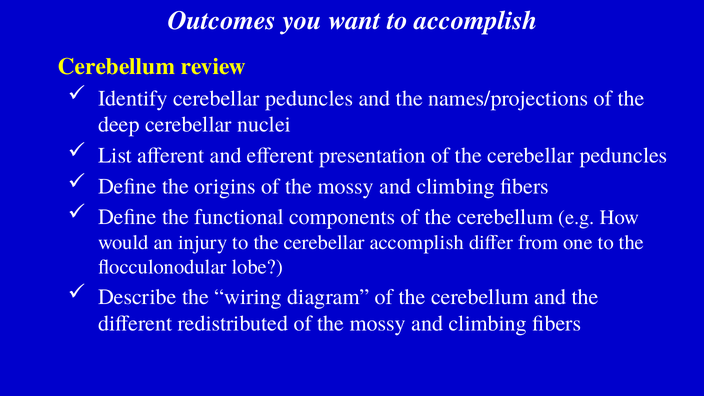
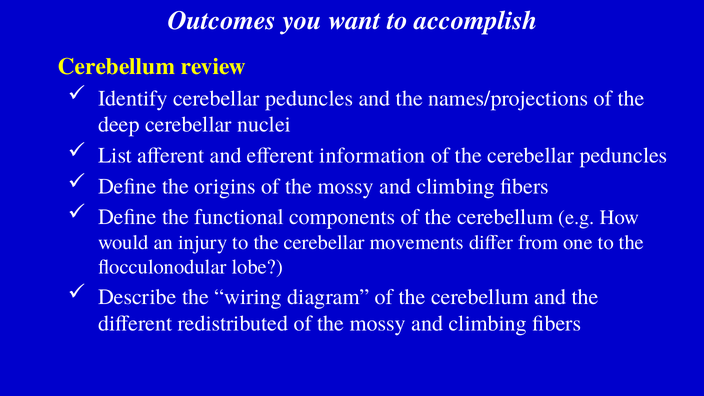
presentation: presentation -> information
cerebellar accomplish: accomplish -> movements
